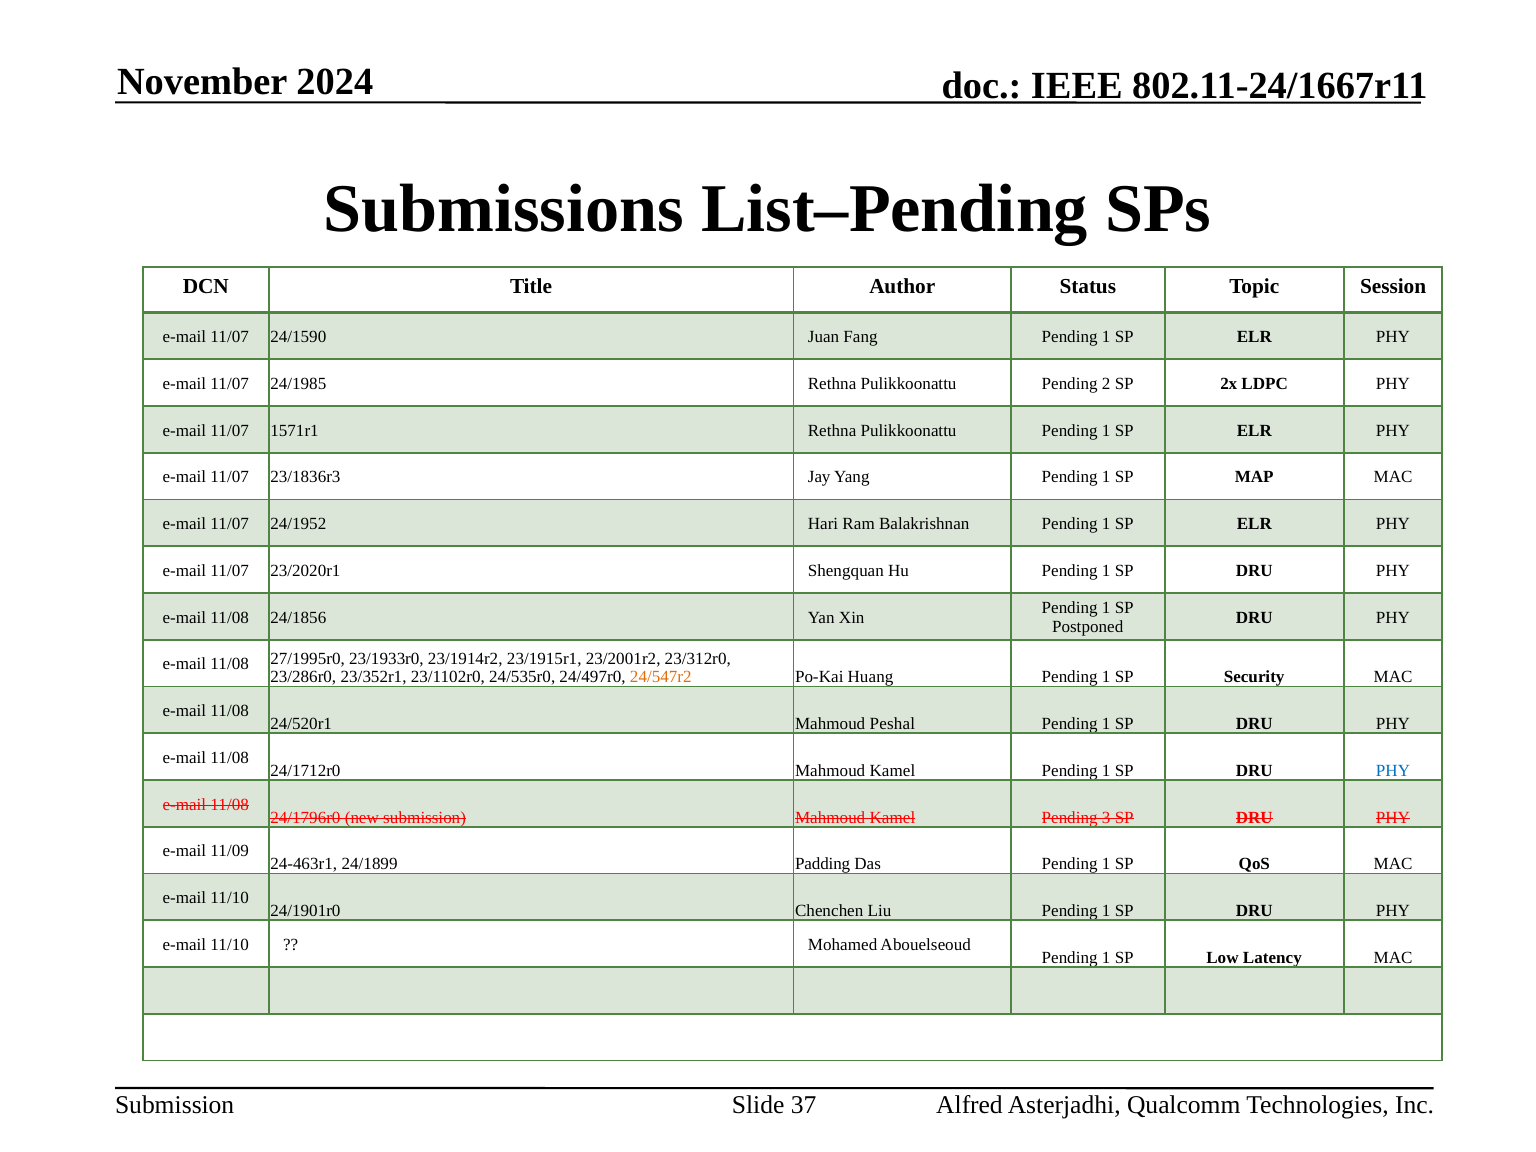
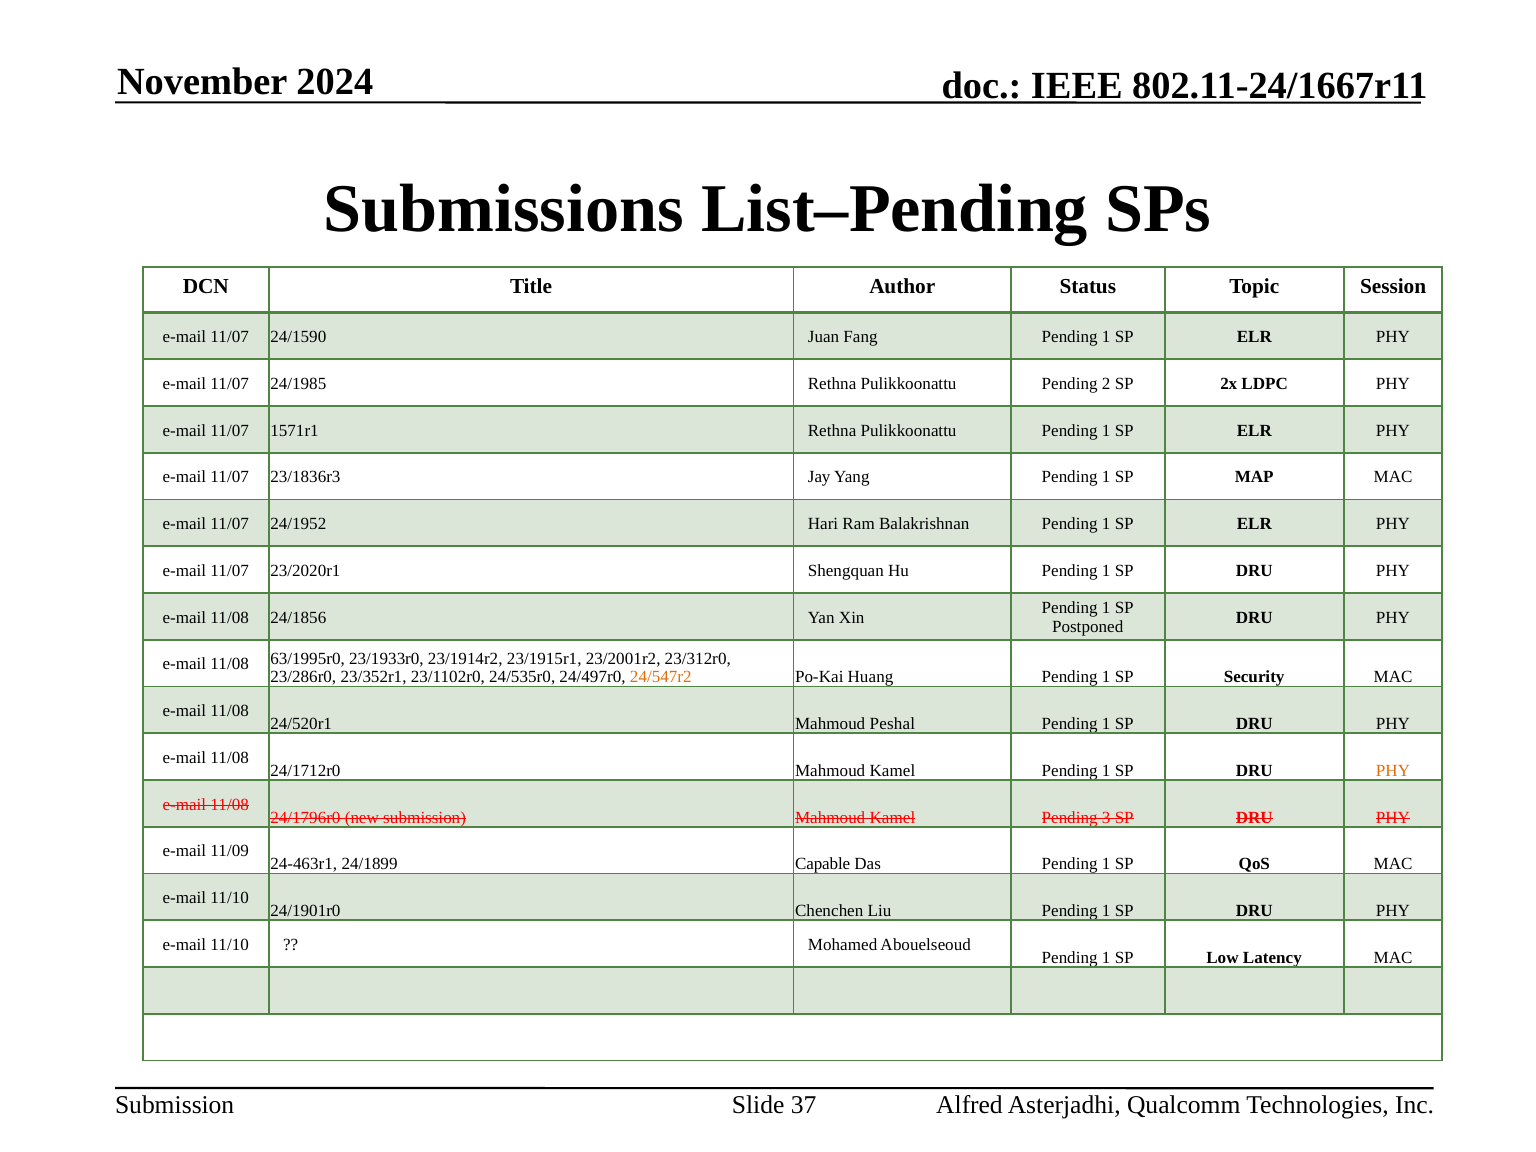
27/1995r0: 27/1995r0 -> 63/1995r0
PHY at (1393, 771) colour: blue -> orange
Padding: Padding -> Capable
